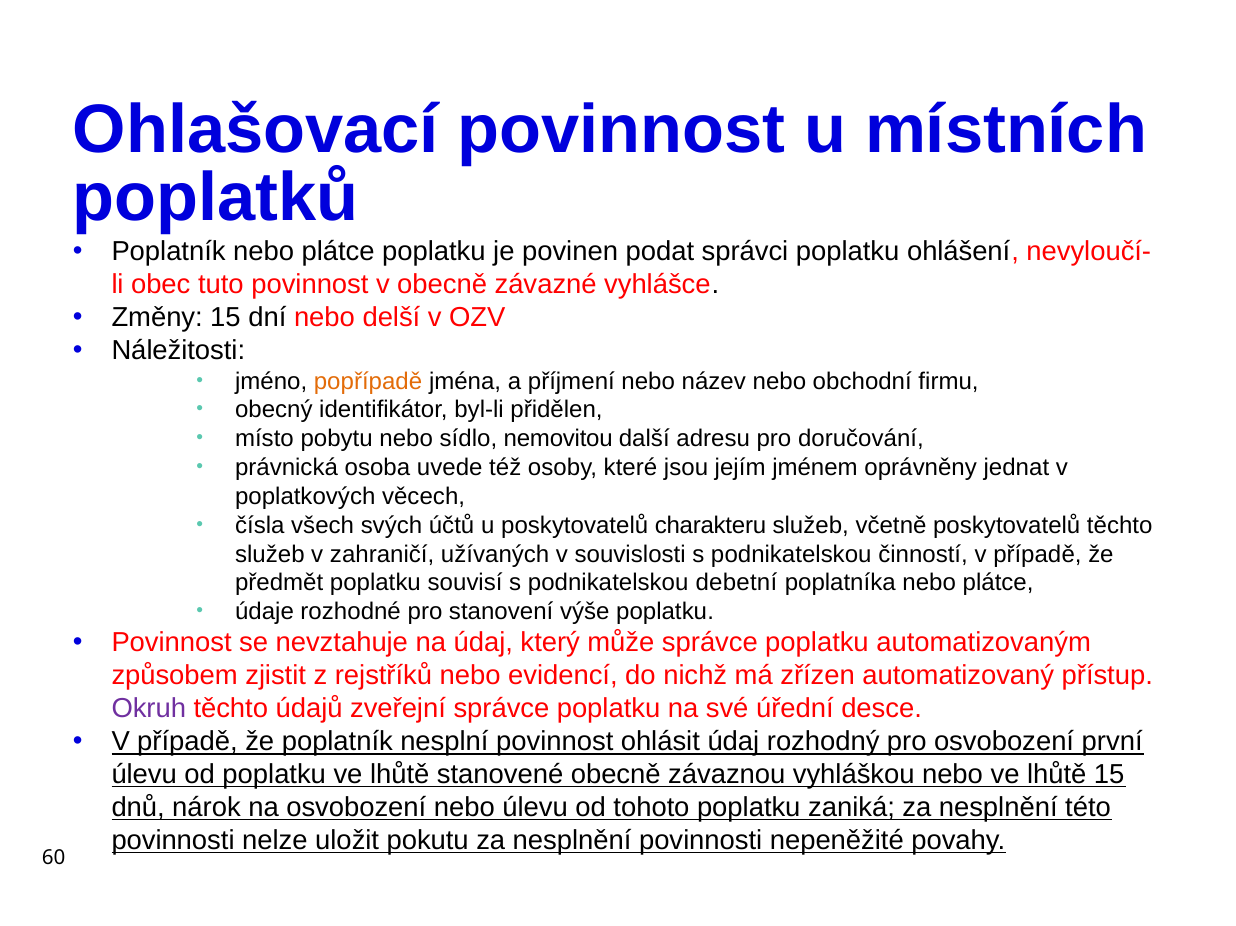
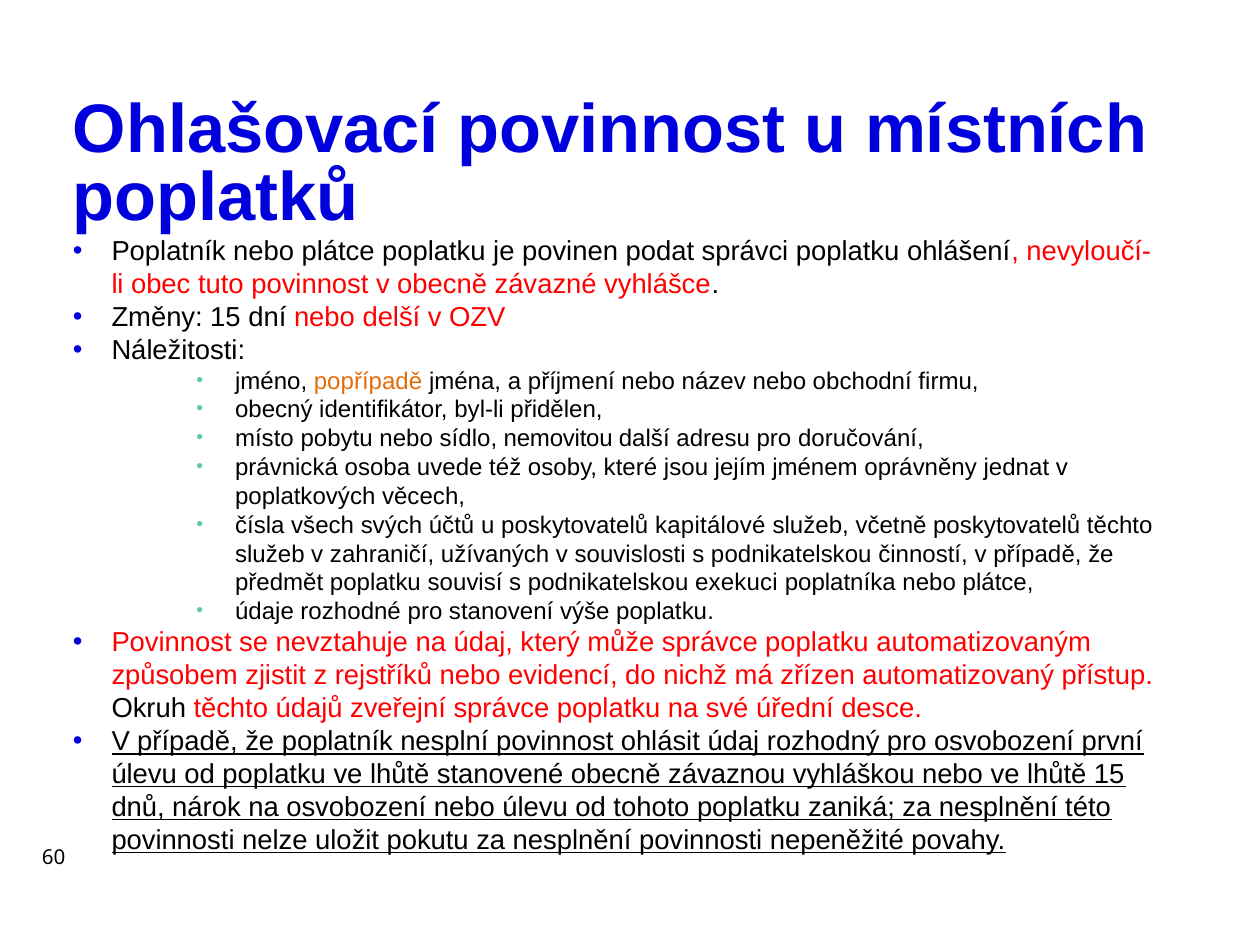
charakteru: charakteru -> kapitálové
debetní: debetní -> exekuci
Okruh colour: purple -> black
